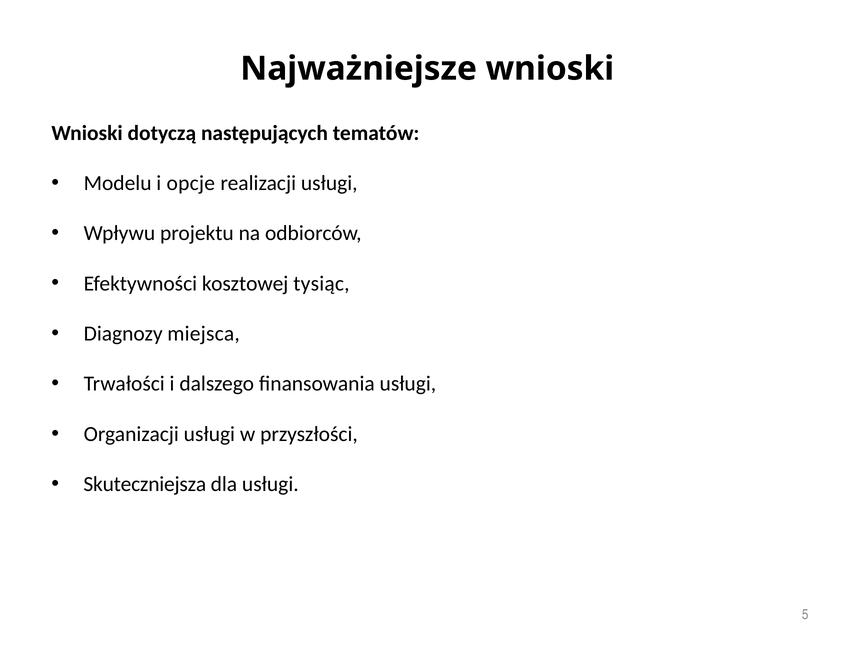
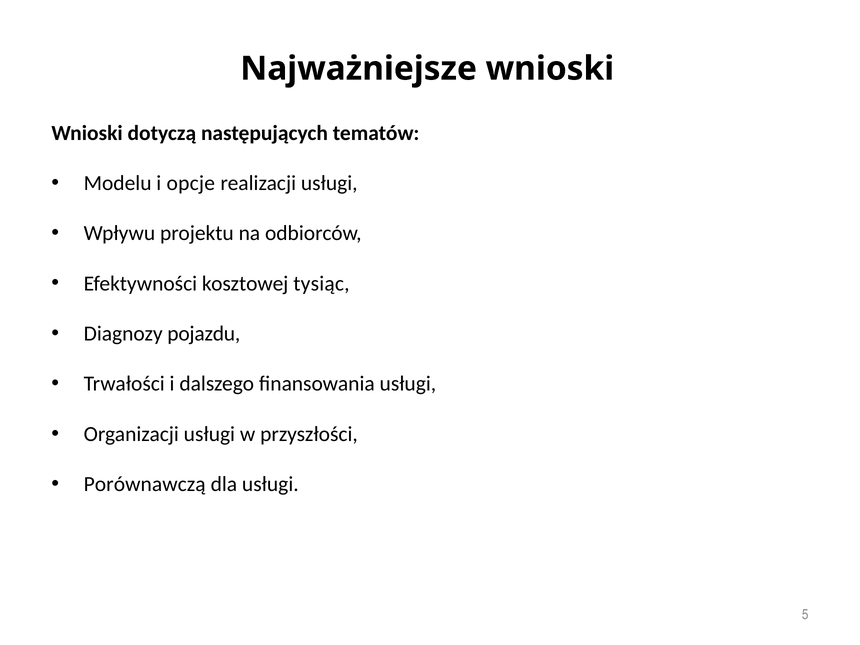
miejsca: miejsca -> pojazdu
Skuteczniejsza: Skuteczniejsza -> Porównawczą
